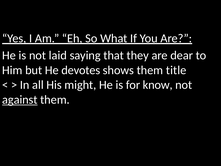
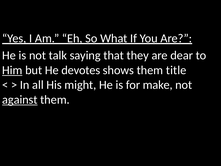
laid: laid -> talk
Him underline: none -> present
know: know -> make
